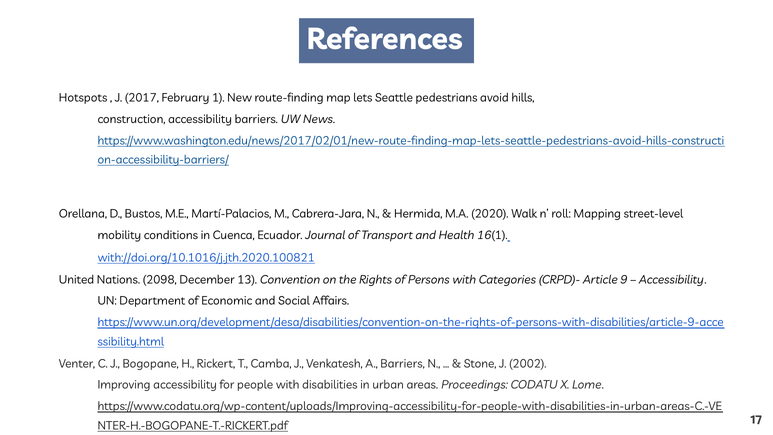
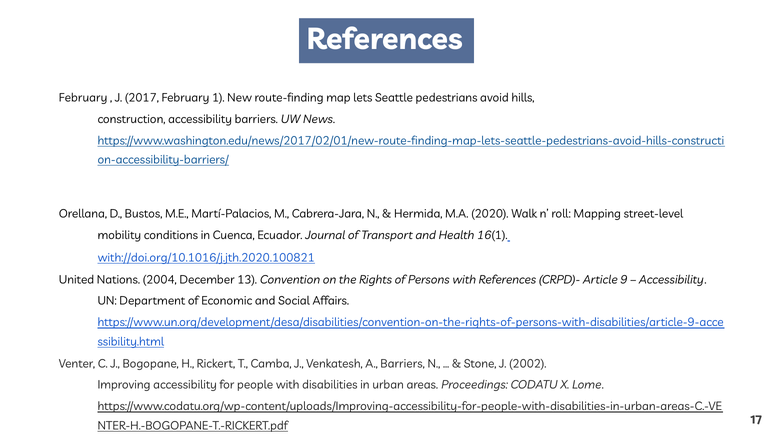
Hotspots at (83, 98): Hotspots -> February
2098: 2098 -> 2004
with Categories: Categories -> References
